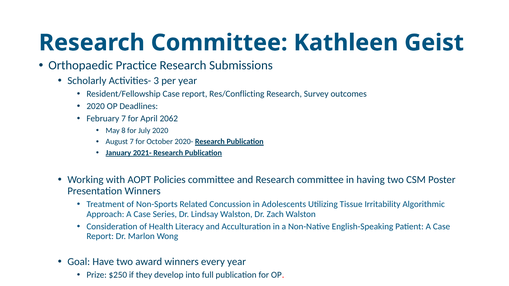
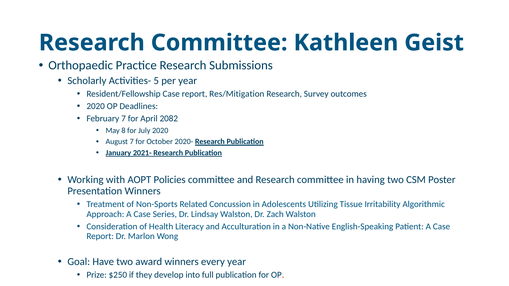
3: 3 -> 5
Res/Conflicting: Res/Conflicting -> Res/Mitigation
2062: 2062 -> 2082
